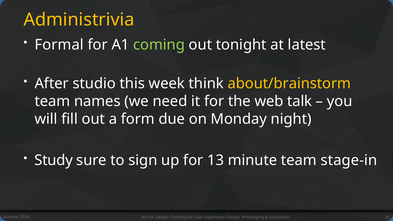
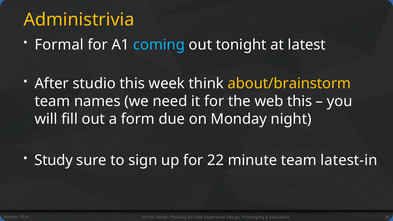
coming colour: light green -> light blue
web talk: talk -> this
13: 13 -> 22
stage-in: stage-in -> latest-in
